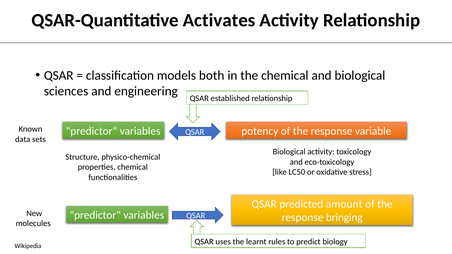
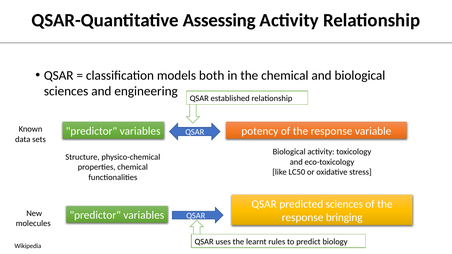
Activates: Activates -> Assessing
predicted amount: amount -> sciences
